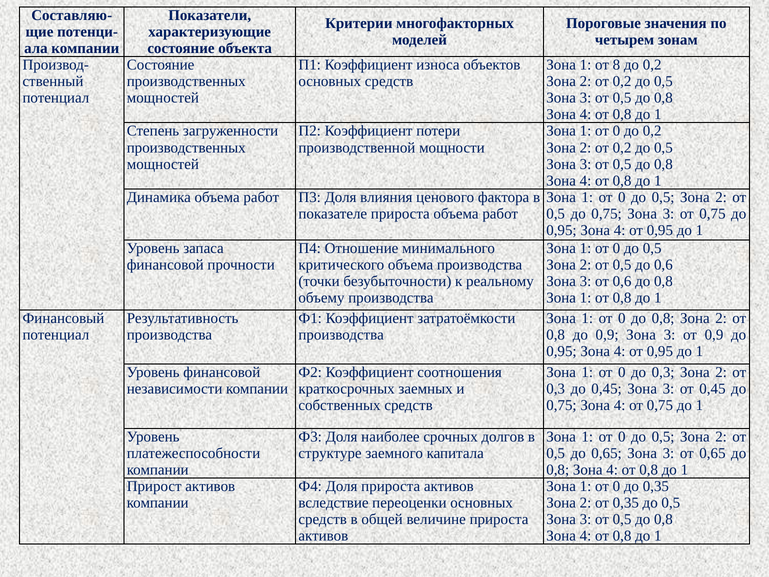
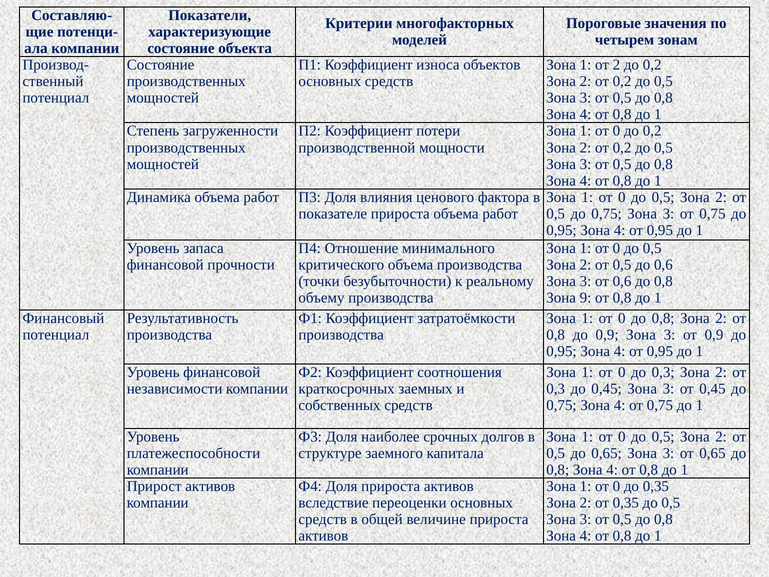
от 8: 8 -> 2
1 at (585, 298): 1 -> 9
